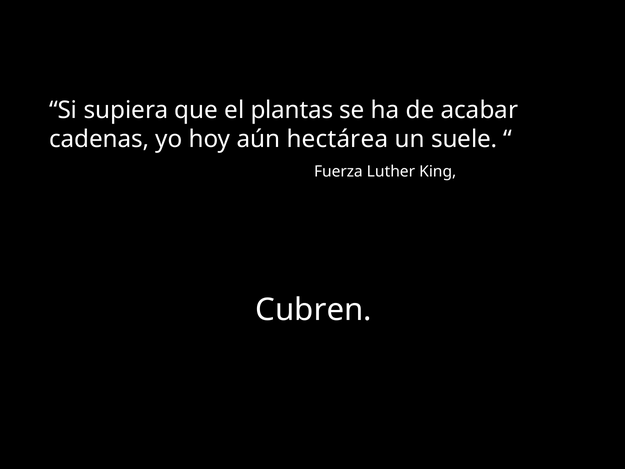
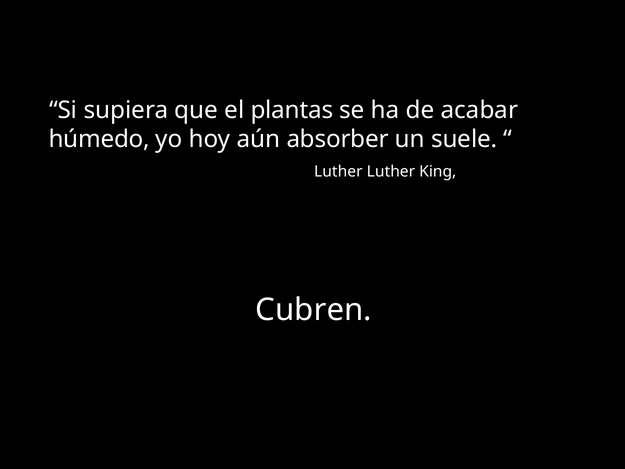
cadenas: cadenas -> húmedo
hectárea: hectárea -> absorber
Fuerza at (338, 171): Fuerza -> Luther
